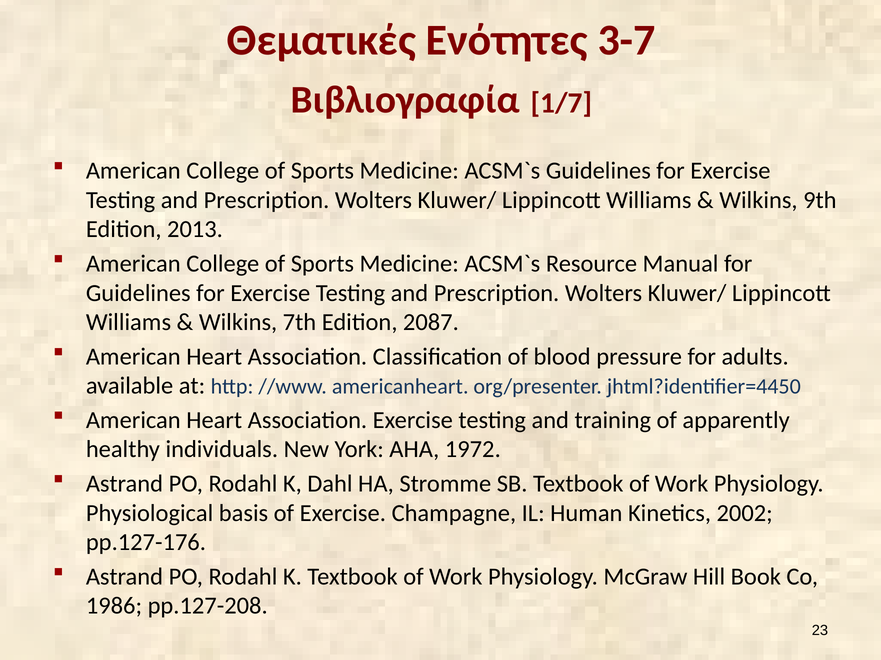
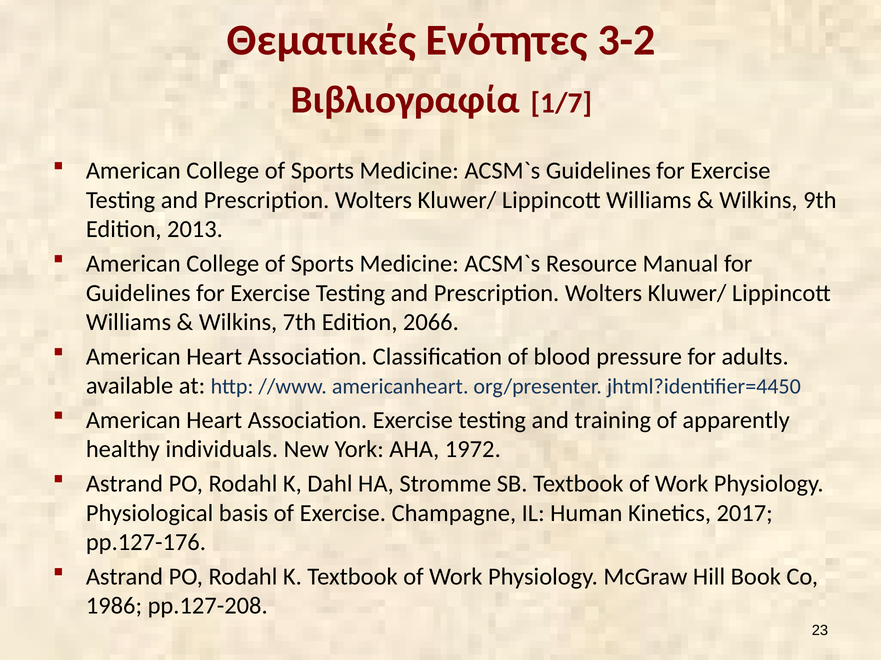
3-7: 3-7 -> 3-2
2087: 2087 -> 2066
2002: 2002 -> 2017
